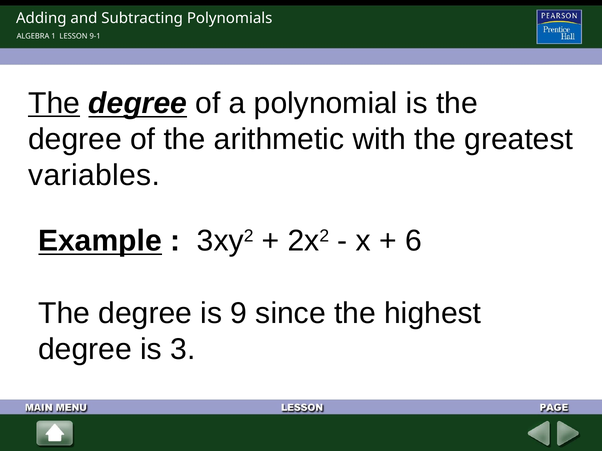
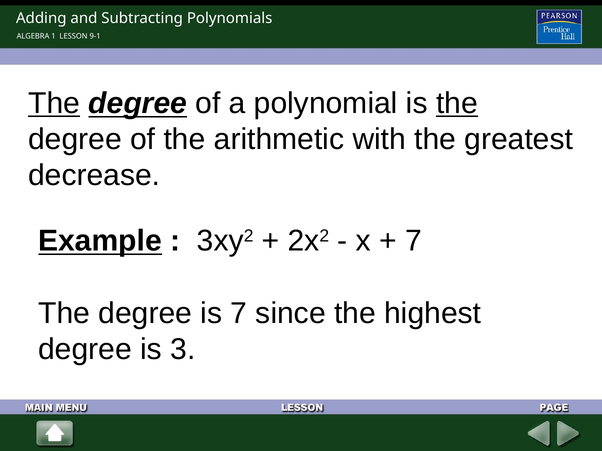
the at (457, 103) underline: none -> present
variables: variables -> decrease
6 at (413, 241): 6 -> 7
is 9: 9 -> 7
